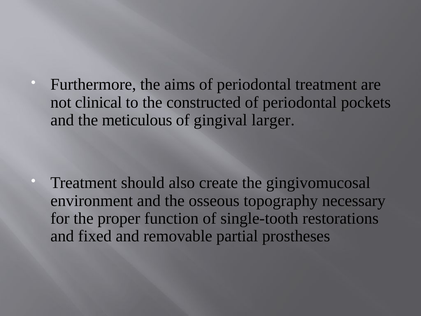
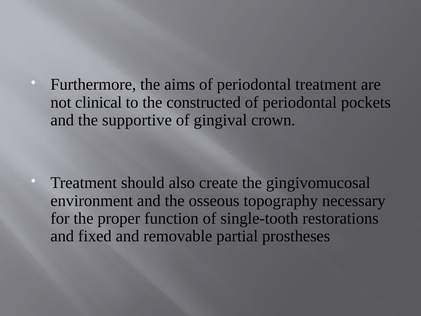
meticulous: meticulous -> supportive
larger: larger -> crown
